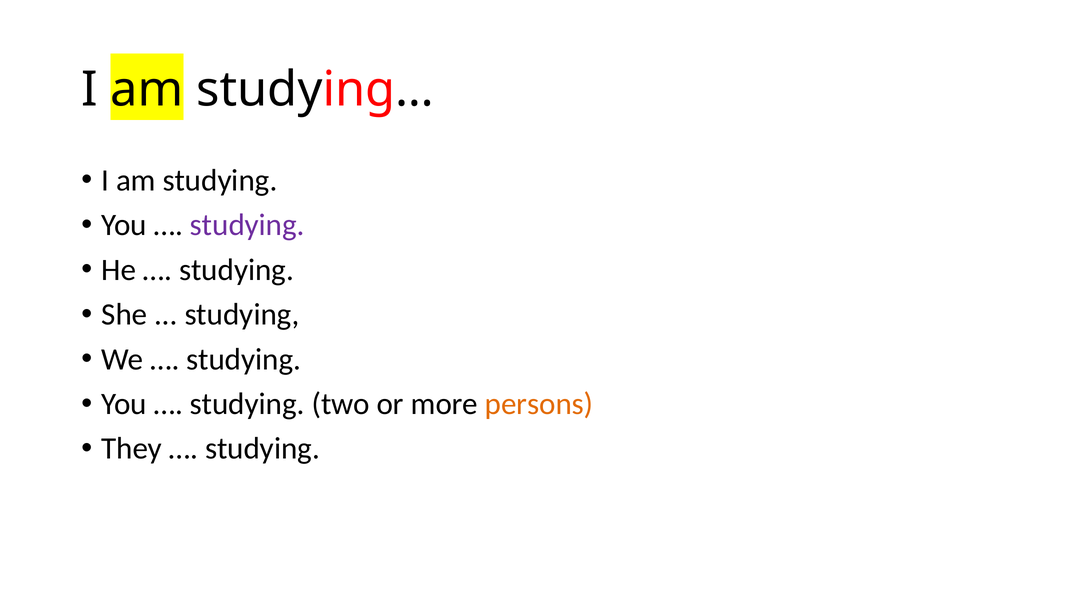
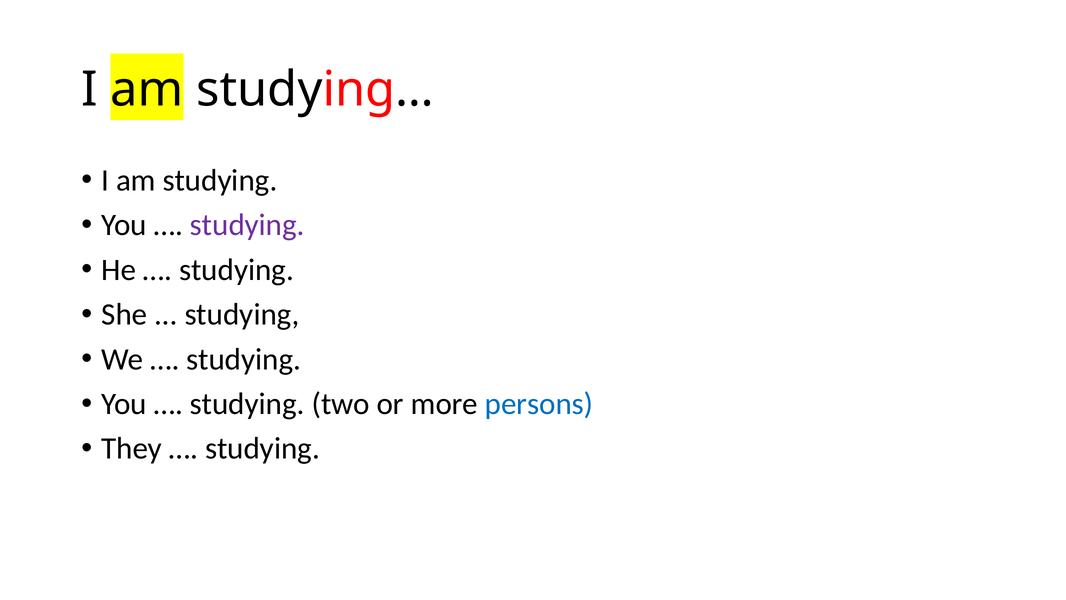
persons colour: orange -> blue
